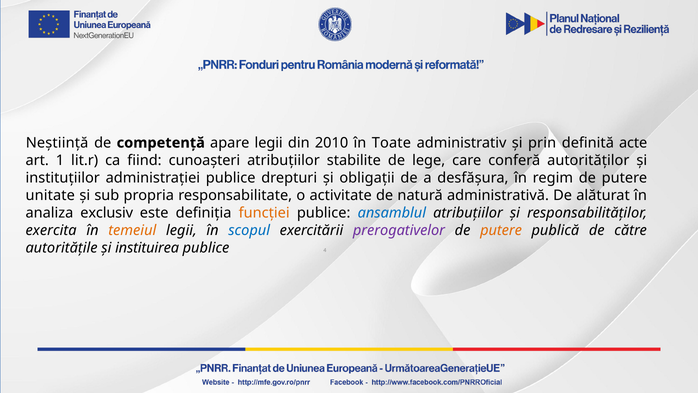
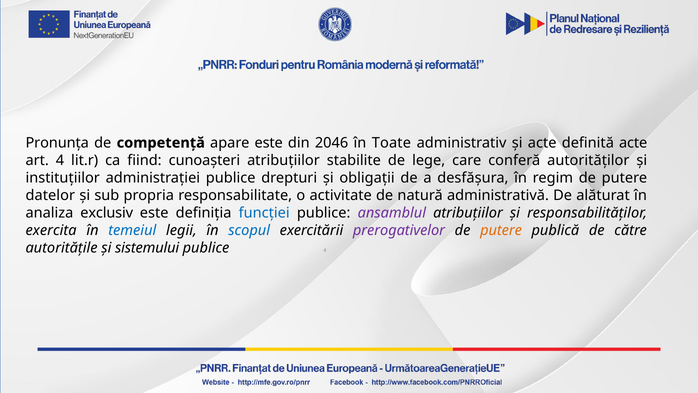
Neștiință: Neștiință -> Pronunța
apare legii: legii -> este
2010: 2010 -> 2046
și prin: prin -> acte
art 1: 1 -> 4
unitate: unitate -> datelor
funcției colour: orange -> blue
ansamblul colour: blue -> purple
temeiul colour: orange -> blue
instituirea: instituirea -> sistemului
